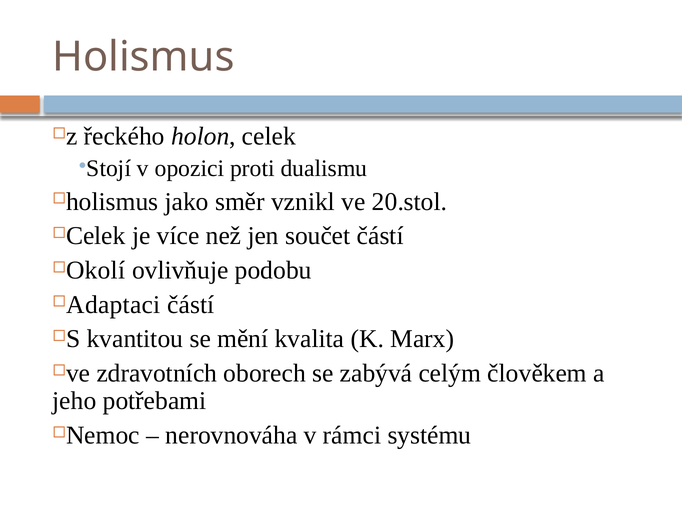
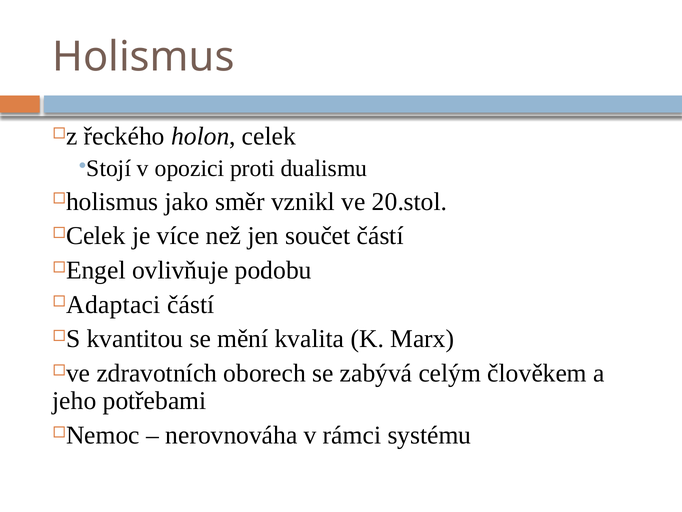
Okolí: Okolí -> Engel
